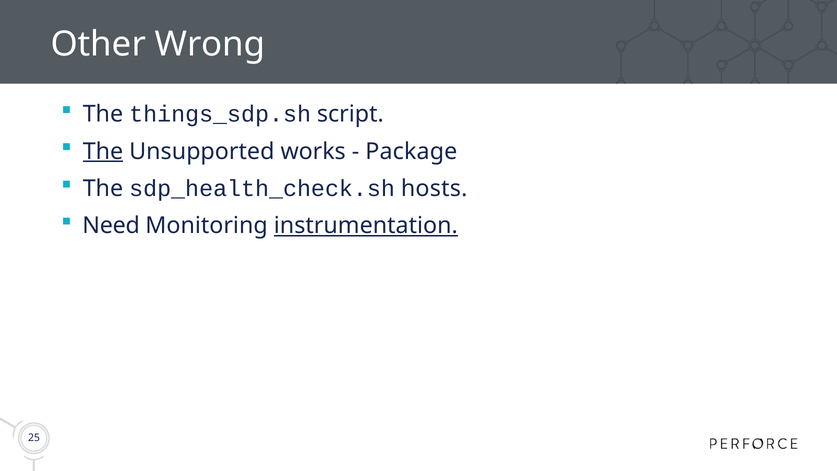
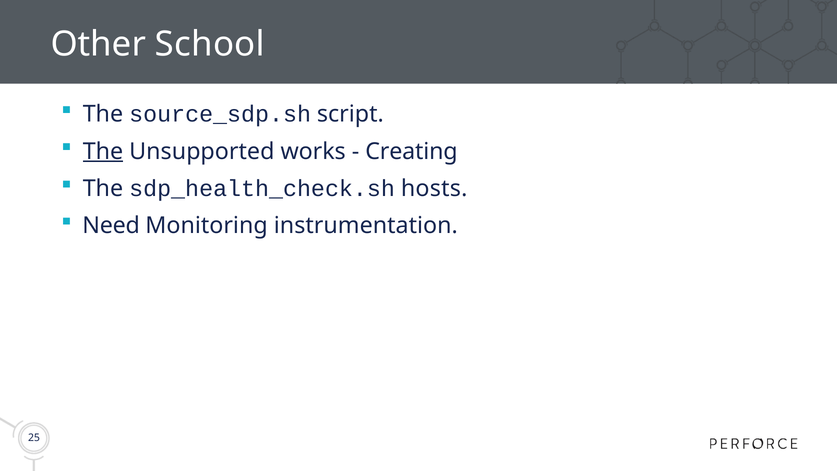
Wrong: Wrong -> School
things_sdp.sh: things_sdp.sh -> source_sdp.sh
Package: Package -> Creating
instrumentation underline: present -> none
